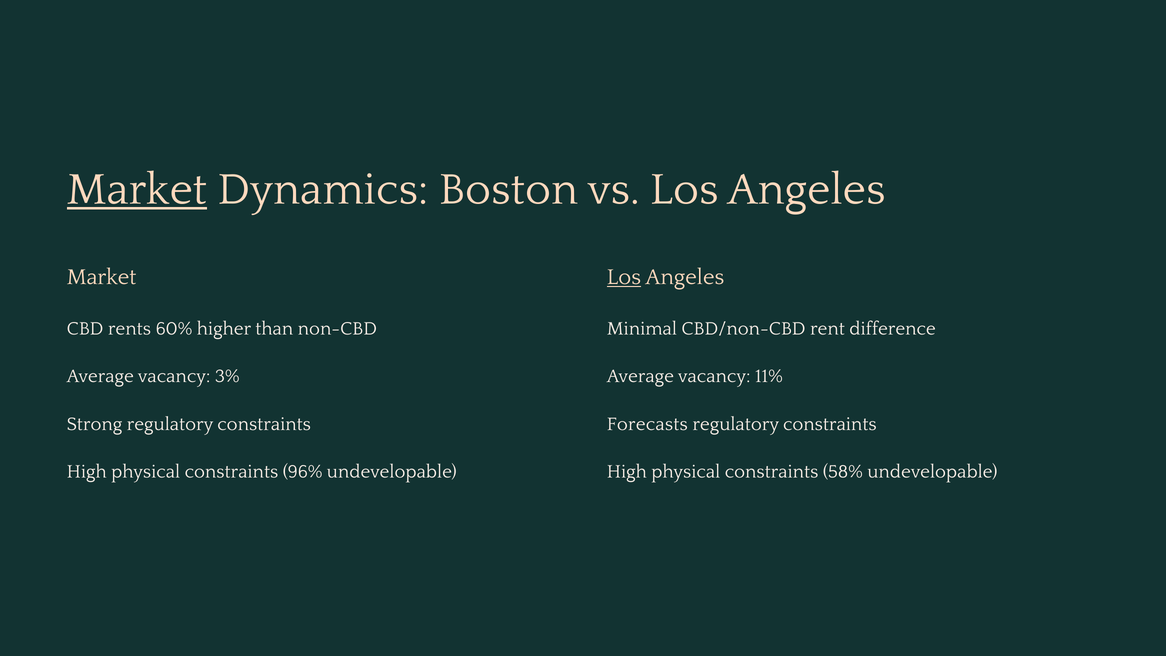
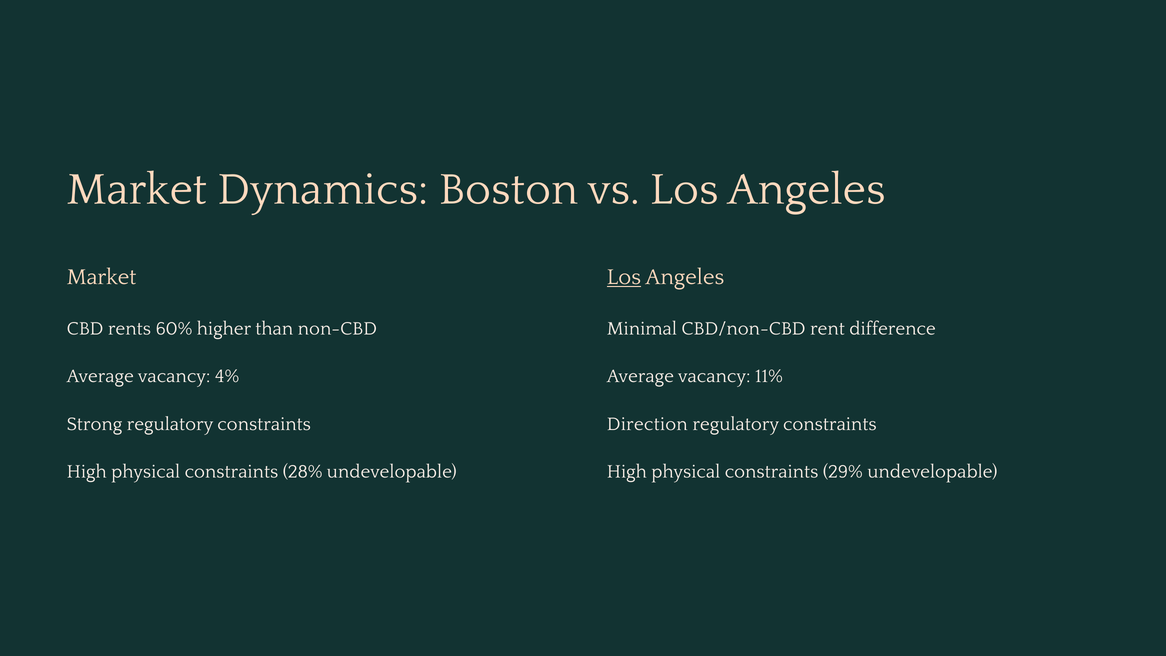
Market at (137, 189) underline: present -> none
3%: 3% -> 4%
Forecasts: Forecasts -> Direction
96%: 96% -> 28%
58%: 58% -> 29%
